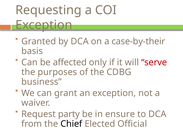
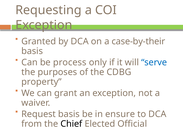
affected: affected -> process
serve colour: red -> blue
business: business -> property
Request party: party -> basis
